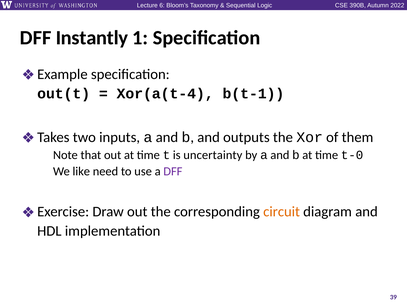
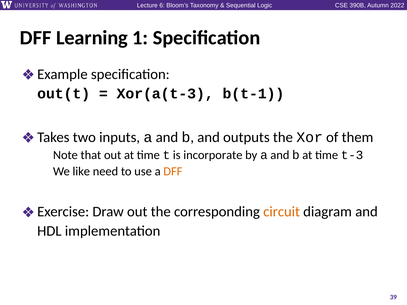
Instantly: Instantly -> Learning
Xor(a(t-4: Xor(a(t-4 -> Xor(a(t-3
uncertainty: uncertainty -> incorporate
t-0: t-0 -> t-3
DFF at (173, 172) colour: purple -> orange
